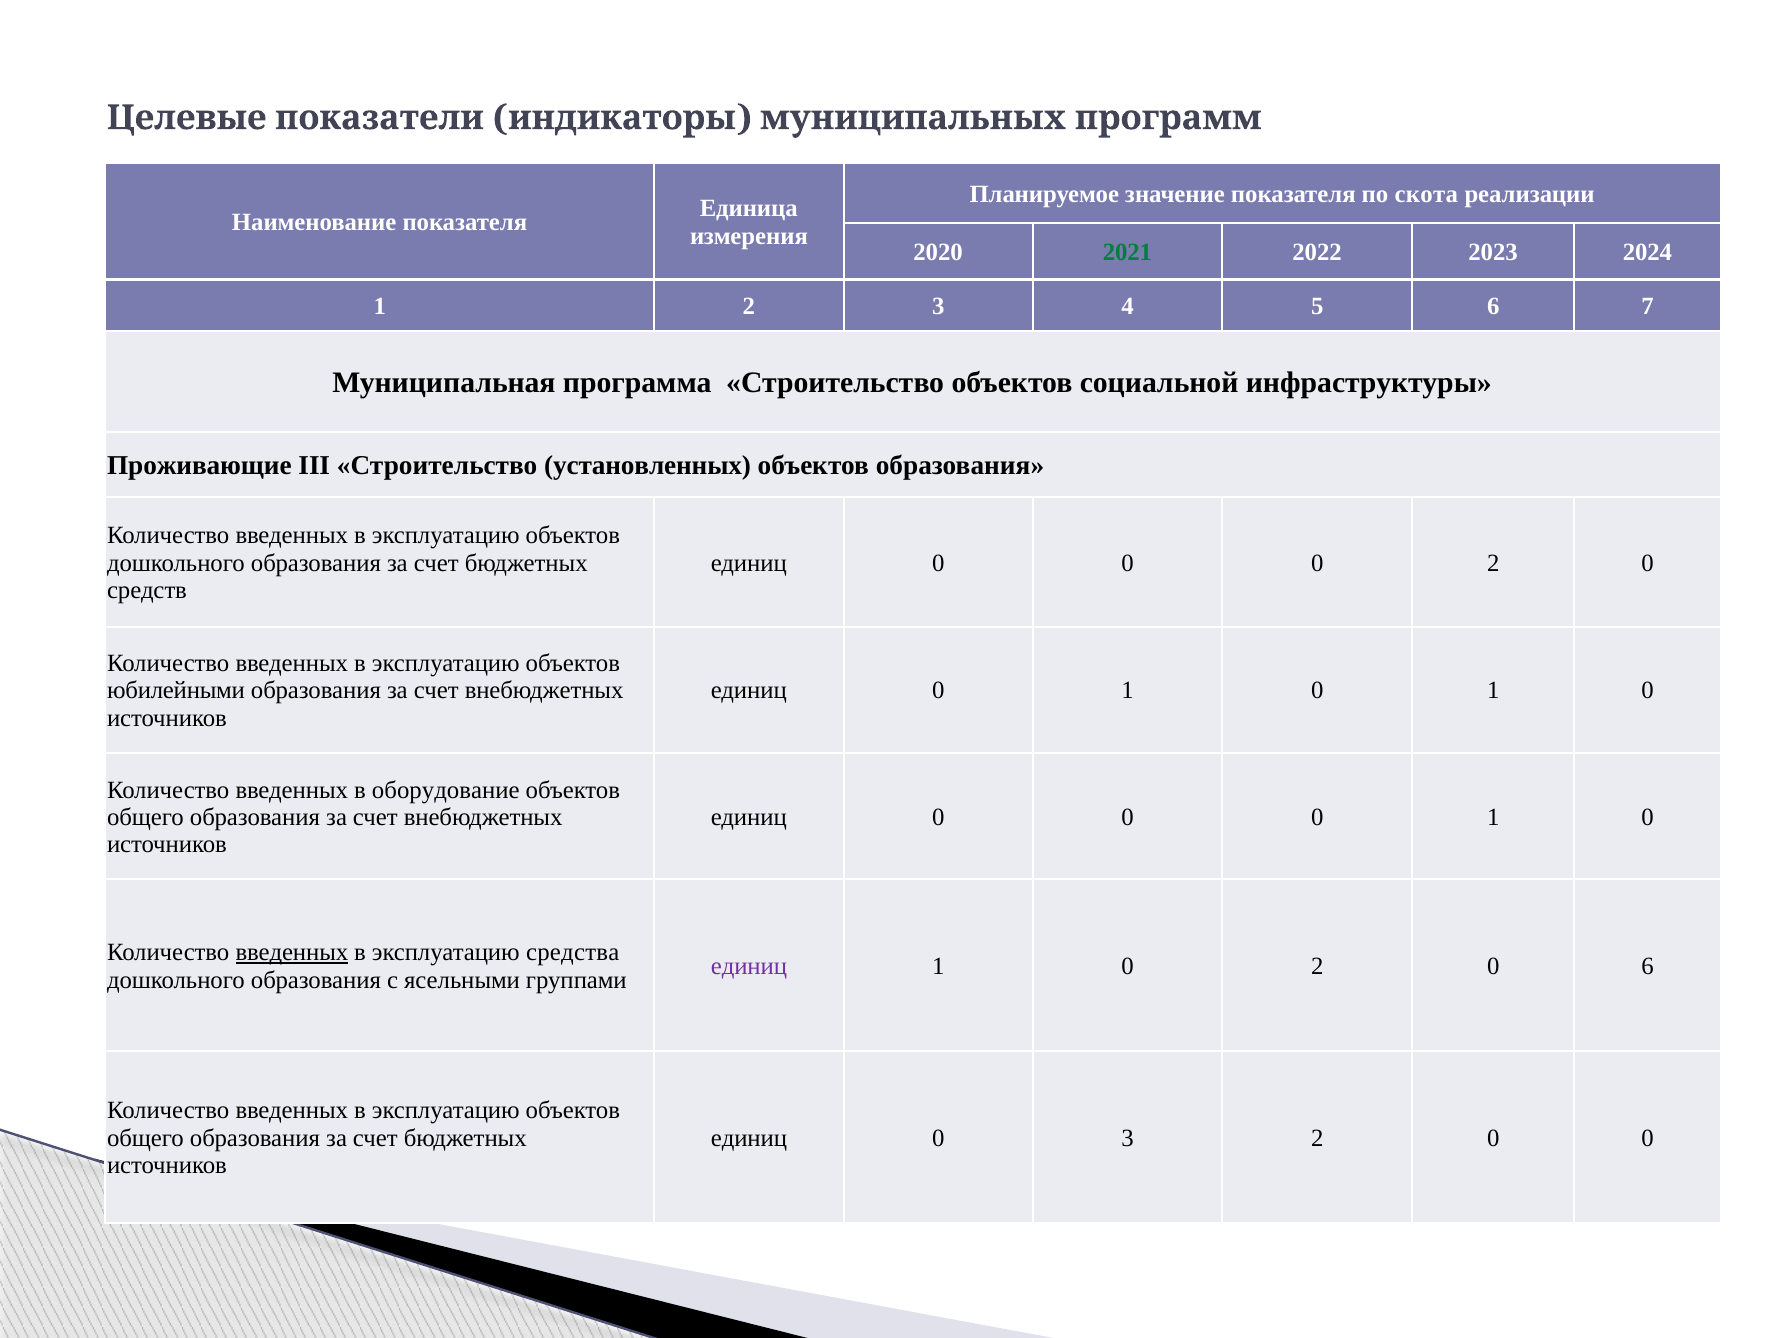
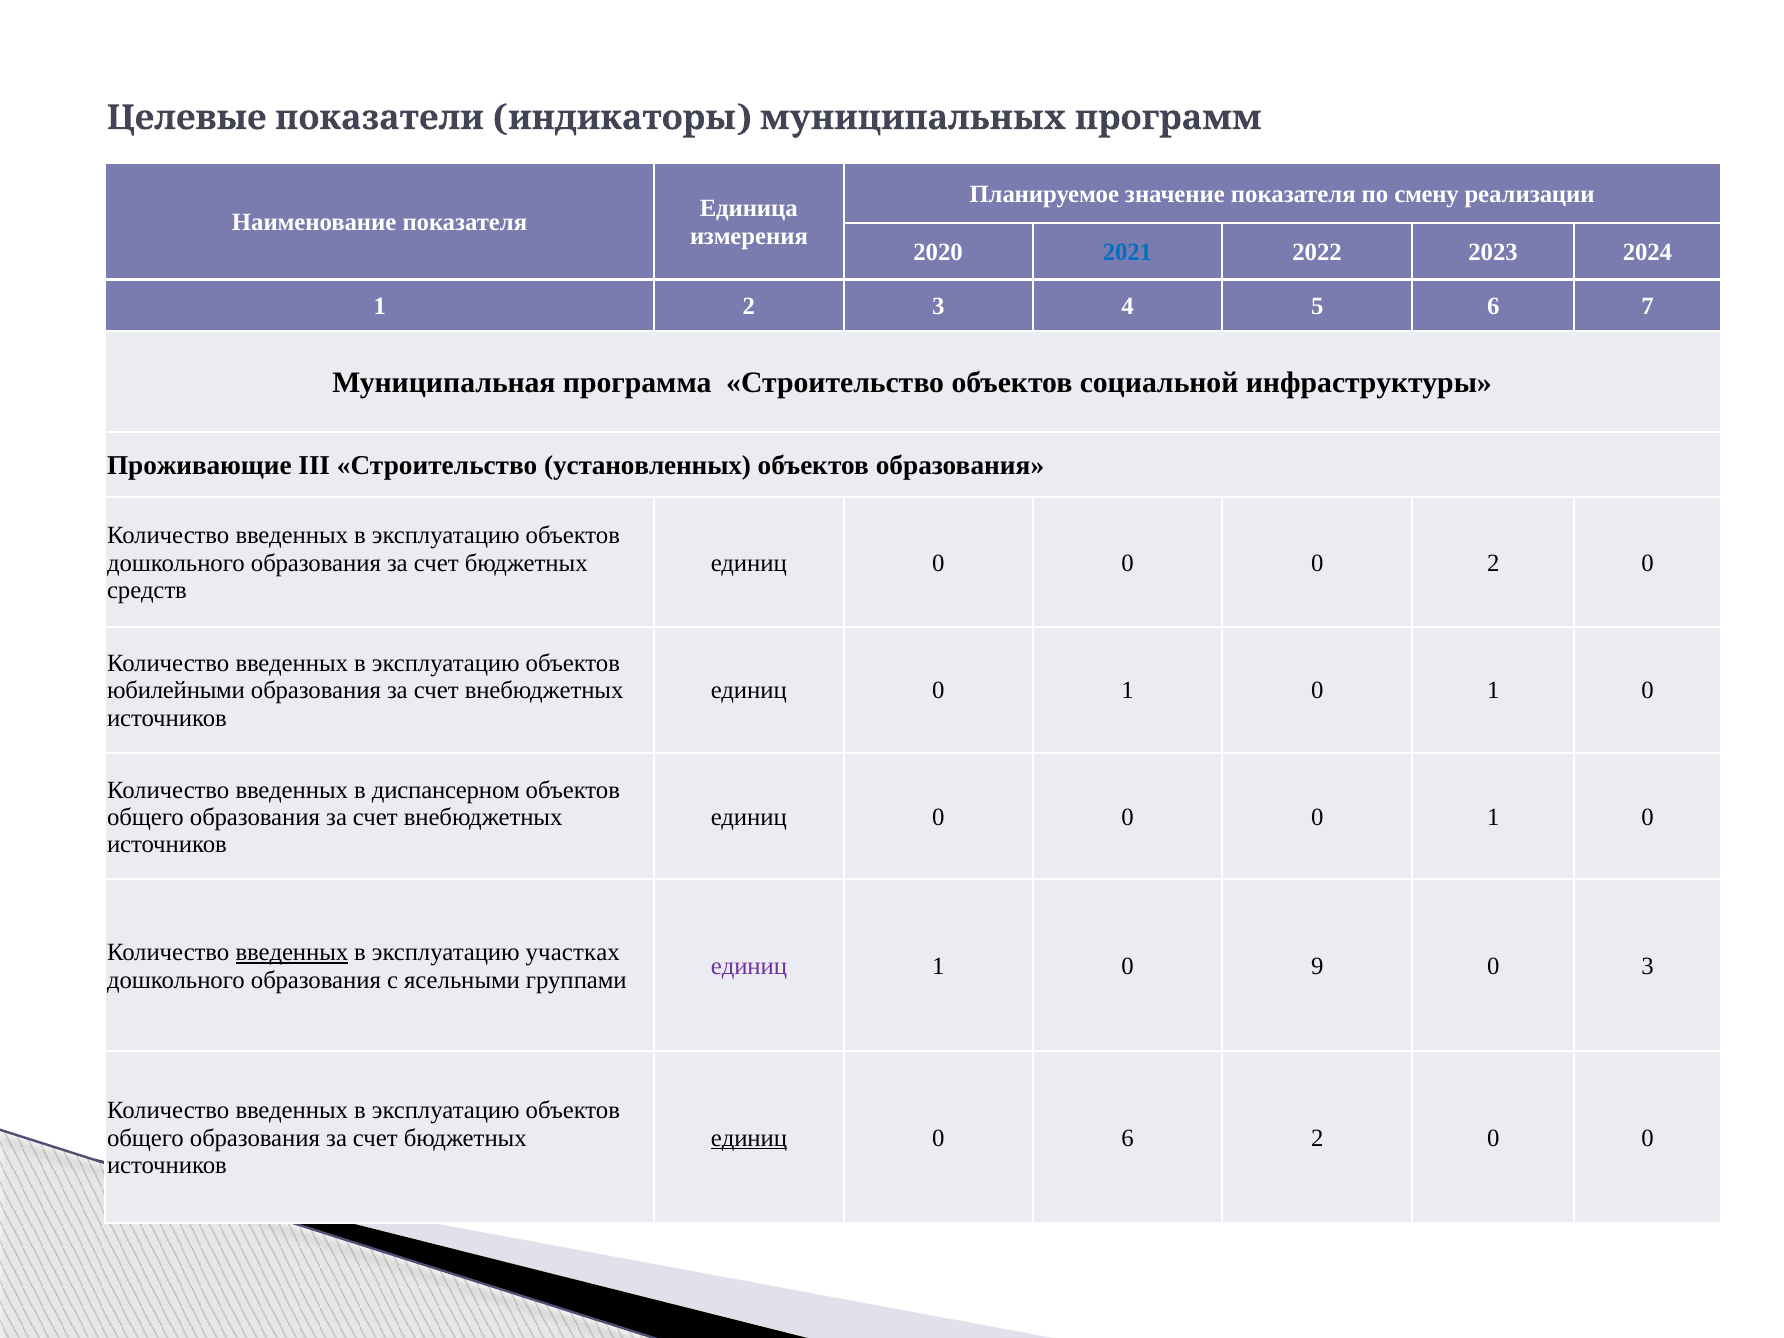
скота: скота -> смену
2021 colour: green -> blue
оборудование: оборудование -> диспансерном
средства: средства -> участках
1 0 2: 2 -> 9
0 6: 6 -> 3
единиц at (749, 1138) underline: none -> present
0 3: 3 -> 6
